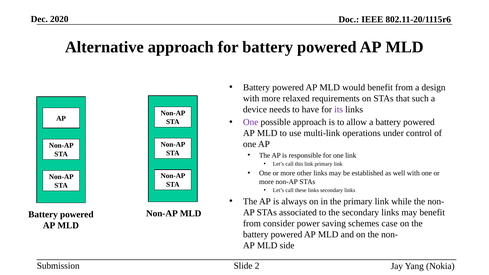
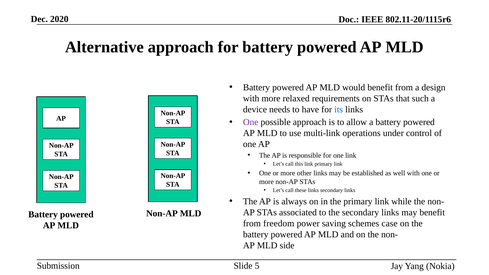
its colour: purple -> blue
consider: consider -> freedom
2: 2 -> 5
